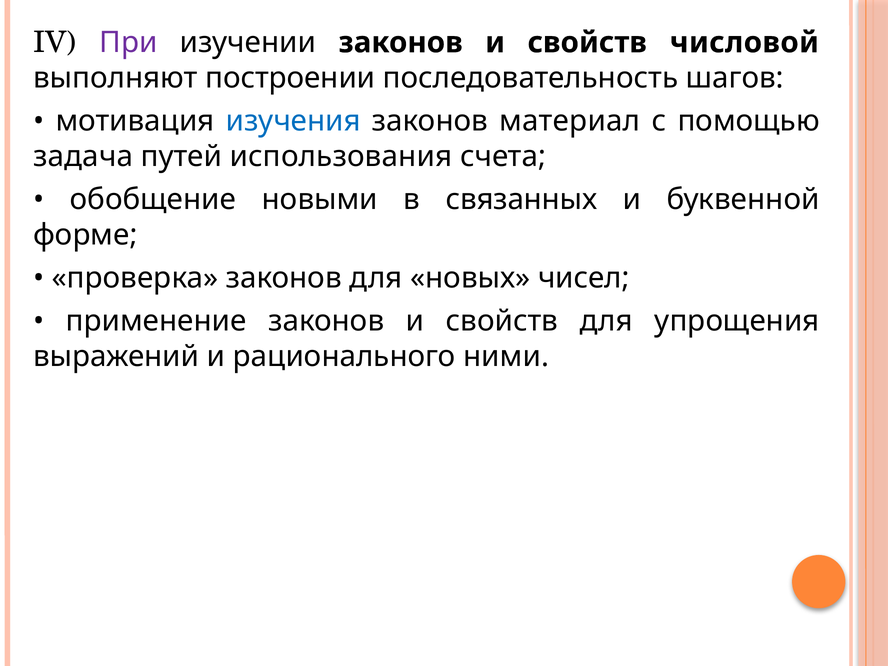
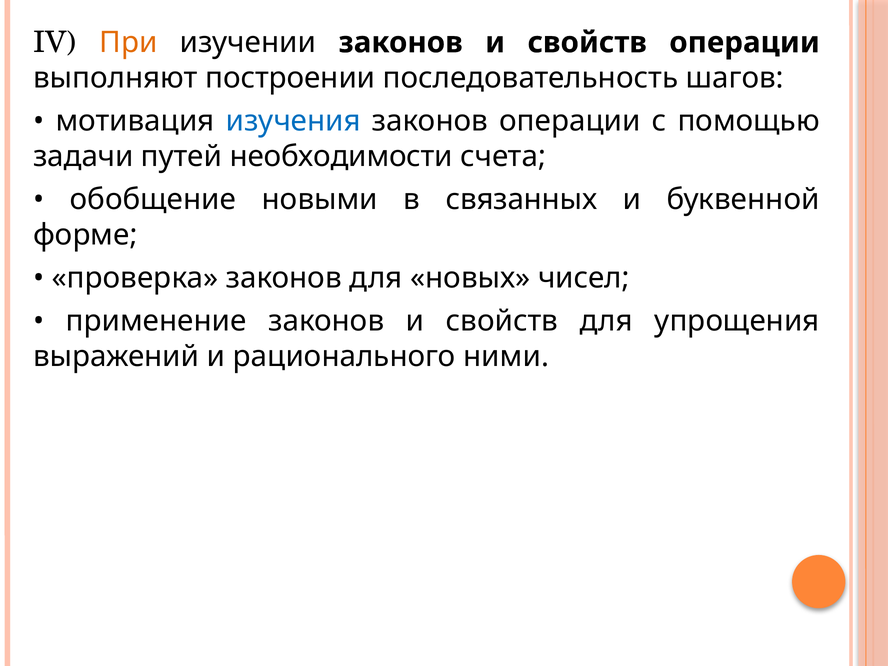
При colour: purple -> orange
свойств числовой: числовой -> операции
законов материал: материал -> операции
задача: задача -> задачи
использования: использования -> необходимости
